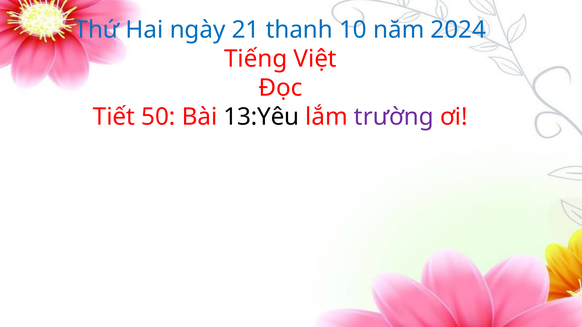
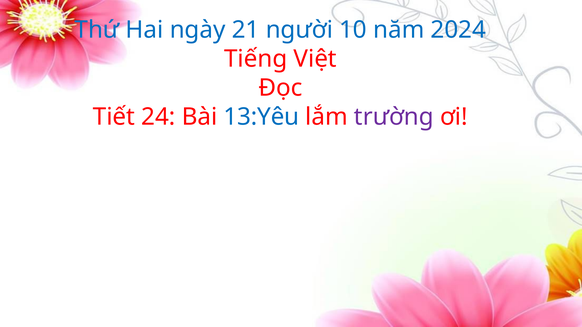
thanh: thanh -> người
50: 50 -> 24
13:Yêu colour: black -> blue
